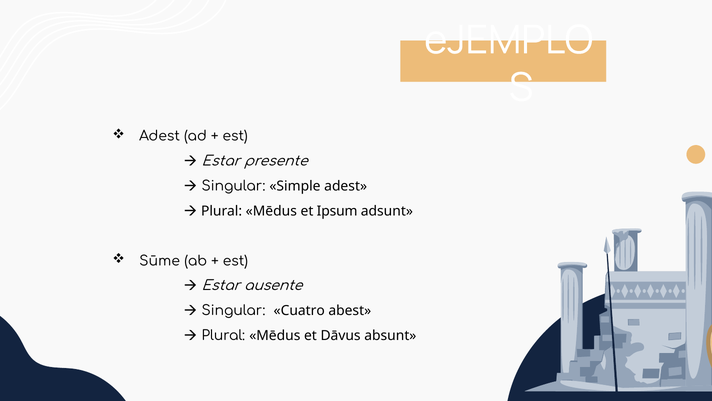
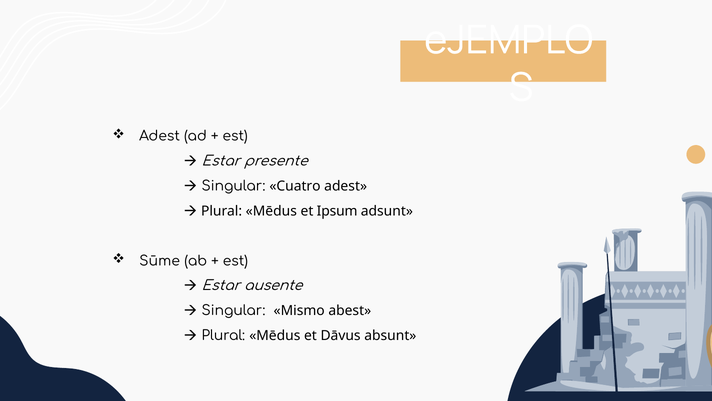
Simple: Simple -> Cuatro
Cuatro: Cuatro -> Mismo
